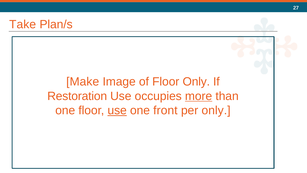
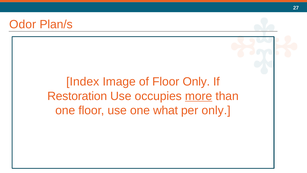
Take: Take -> Odor
Make: Make -> Index
use at (117, 110) underline: present -> none
front: front -> what
